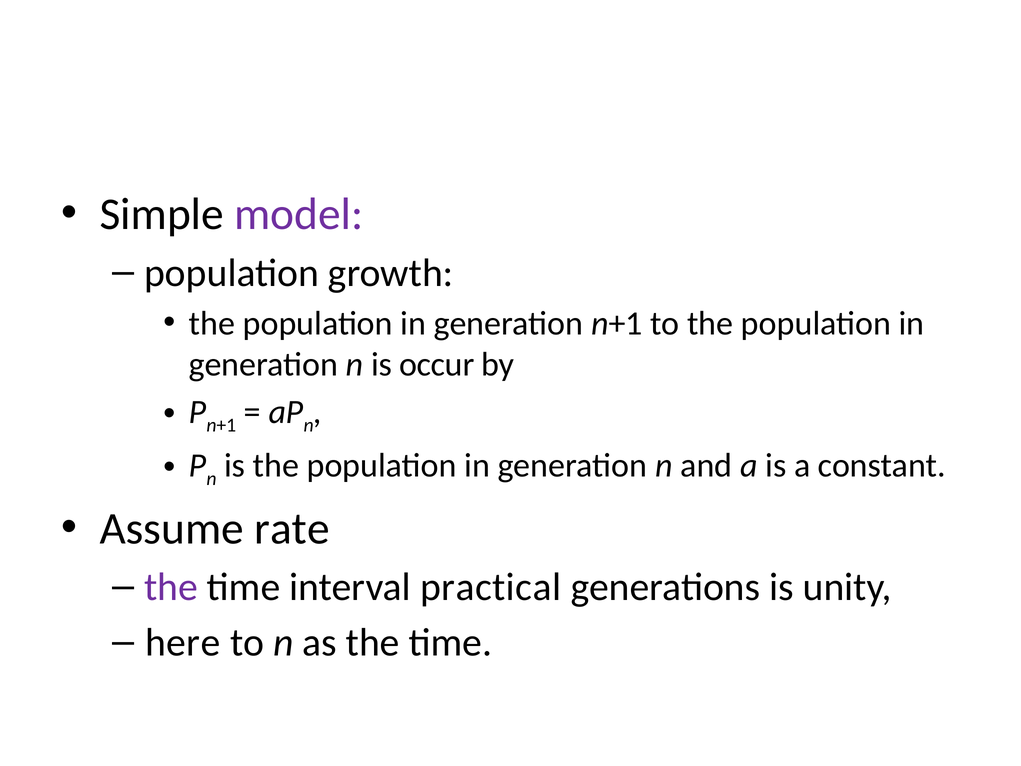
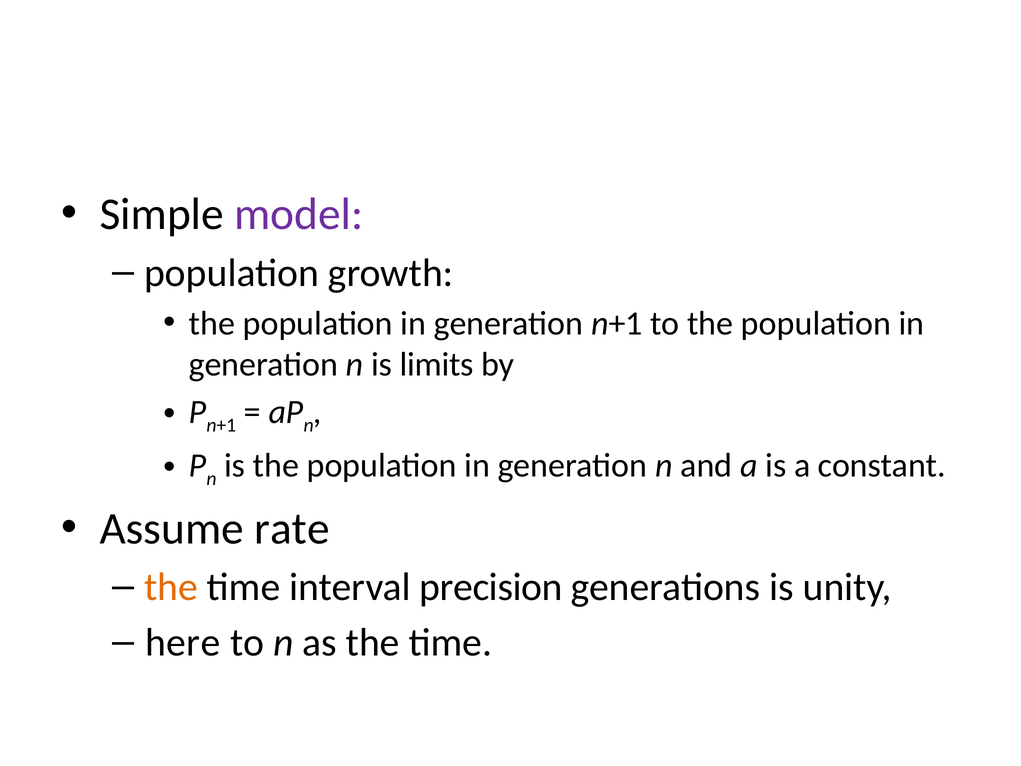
occur: occur -> limits
the at (171, 587) colour: purple -> orange
practical: practical -> precision
